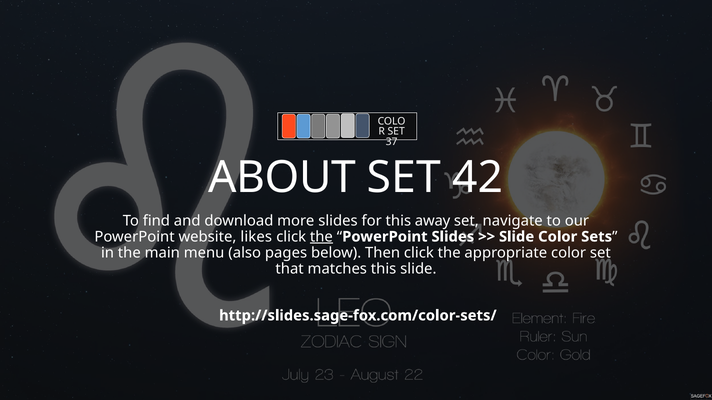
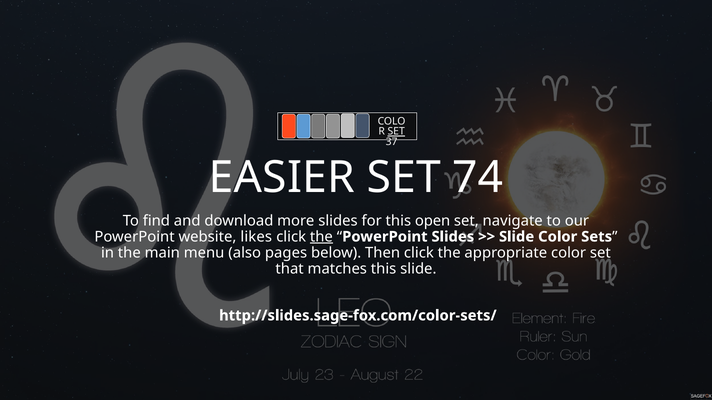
SET at (396, 132) underline: none -> present
ABOUT: ABOUT -> EASIER
42: 42 -> 74
away: away -> open
